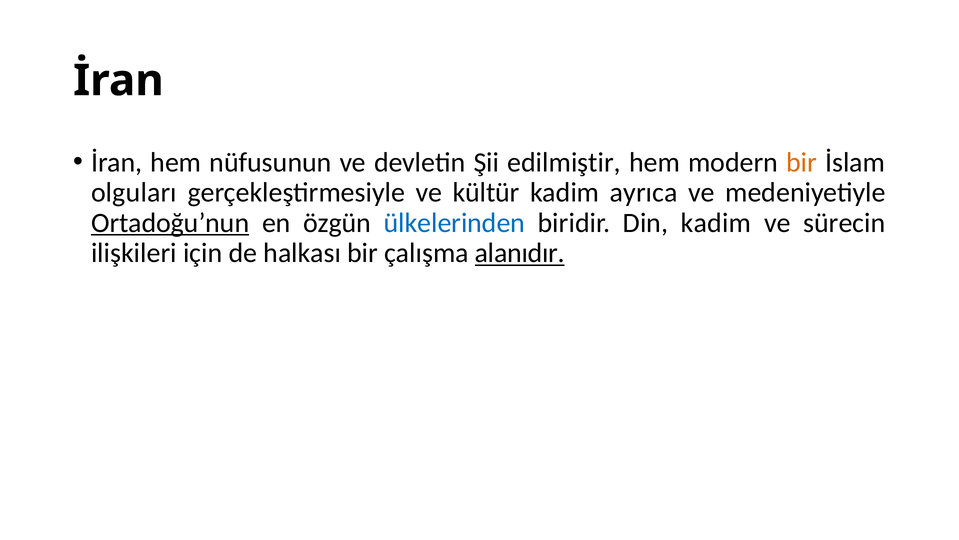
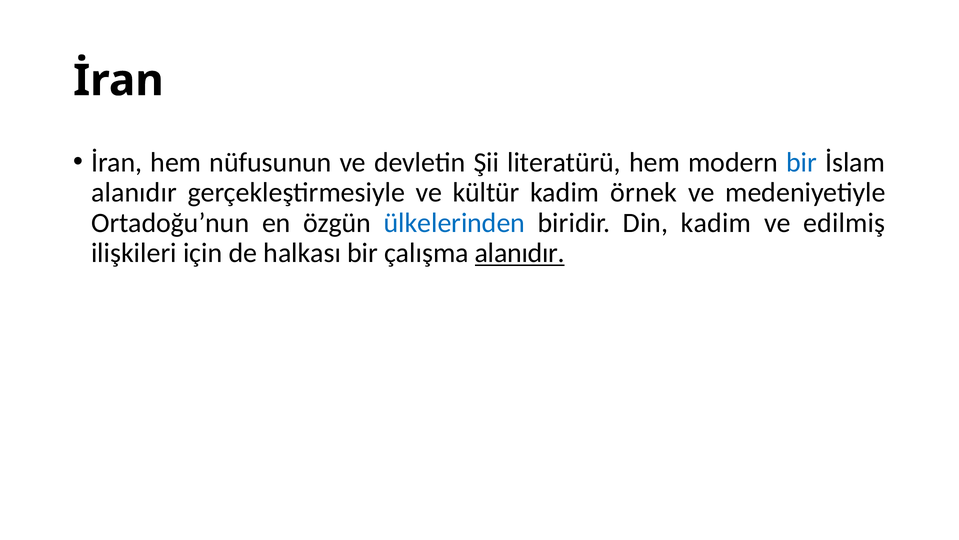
edilmiştir: edilmiştir -> literatürü
bir at (802, 162) colour: orange -> blue
olguları at (134, 192): olguları -> alanıdır
ayrıca: ayrıca -> örnek
Ortadoğu’nun underline: present -> none
sürecin: sürecin -> edilmiş
